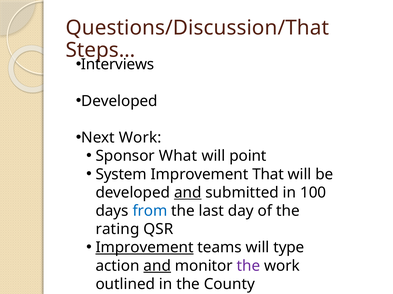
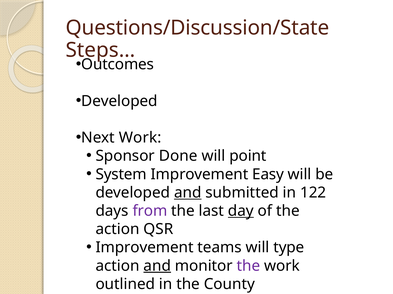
Questions/Discussion/That: Questions/Discussion/That -> Questions/Discussion/State
Interviews: Interviews -> Outcomes
What: What -> Done
That: That -> Easy
100: 100 -> 122
from colour: blue -> purple
day underline: none -> present
rating at (117, 230): rating -> action
Improvement at (145, 248) underline: present -> none
